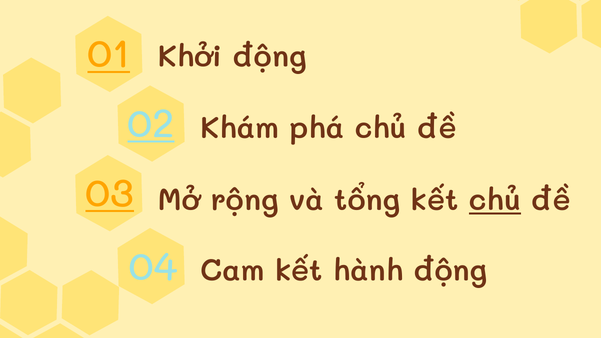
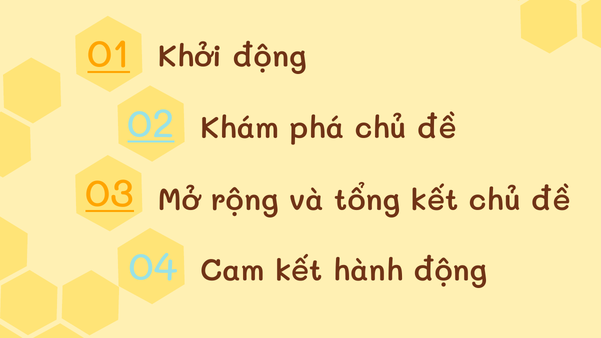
chủ at (495, 201) underline: present -> none
